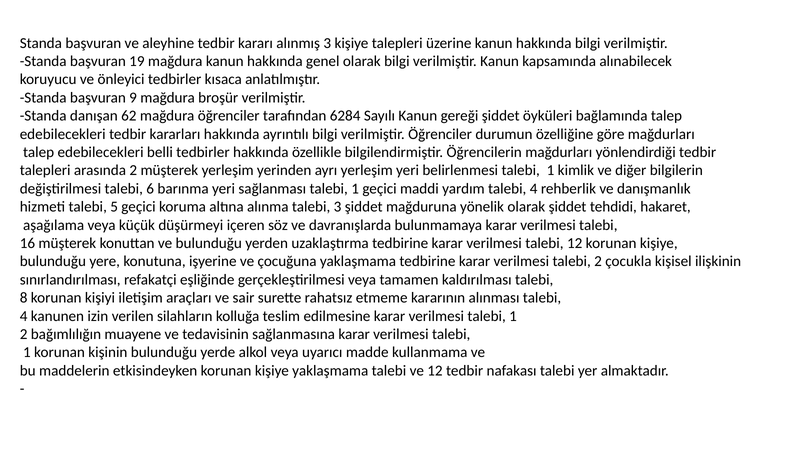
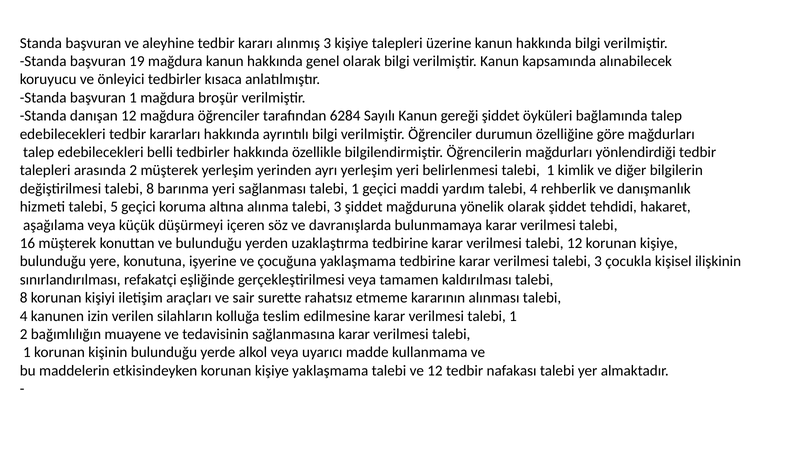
başvuran 9: 9 -> 1
danışan 62: 62 -> 12
değiştirilmesi talebi 6: 6 -> 8
verilmesi talebi 2: 2 -> 3
